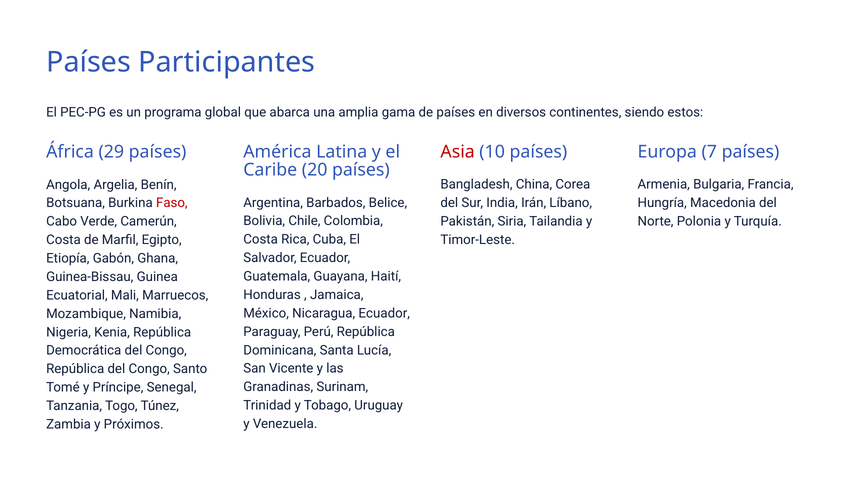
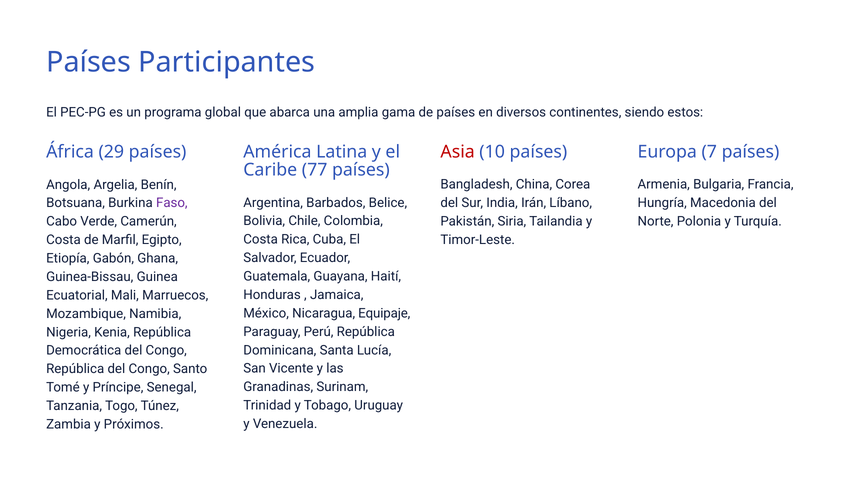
20: 20 -> 77
Faso colour: red -> purple
Nicaragua Ecuador: Ecuador -> Equipaje
